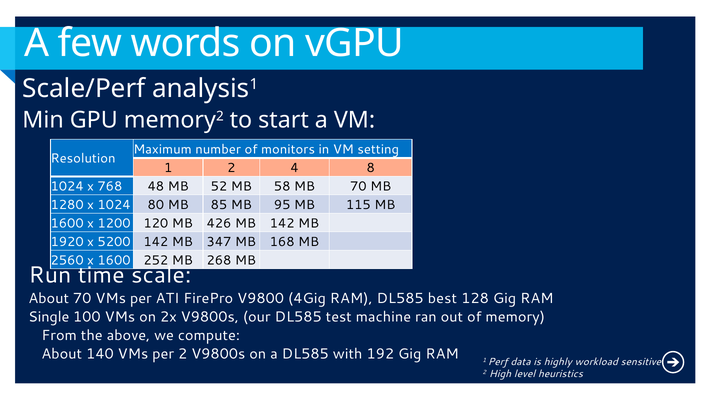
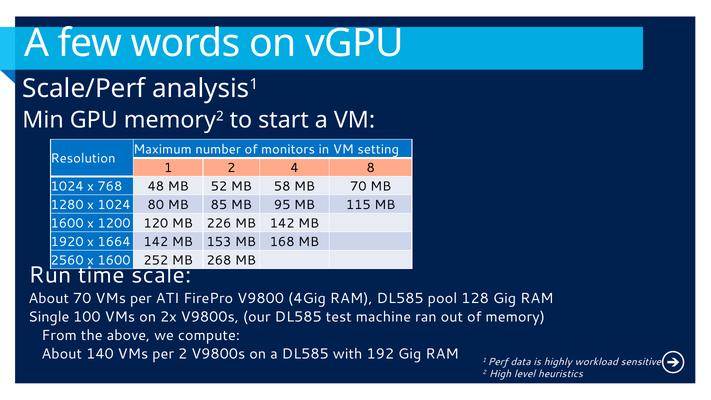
426: 426 -> 226
5200: 5200 -> 1664
347: 347 -> 153
best: best -> pool
